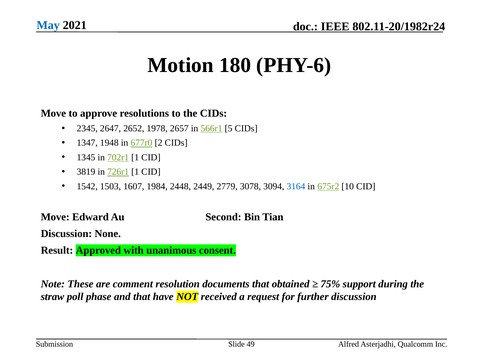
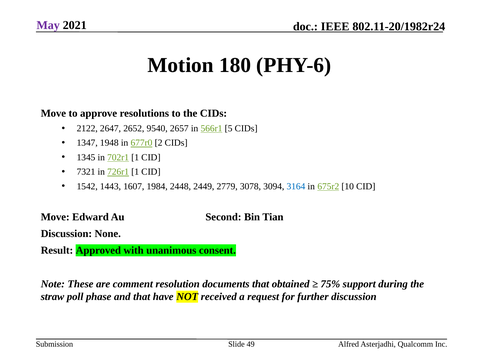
May colour: blue -> purple
2345: 2345 -> 2122
1978: 1978 -> 9540
3819: 3819 -> 7321
1503: 1503 -> 1443
